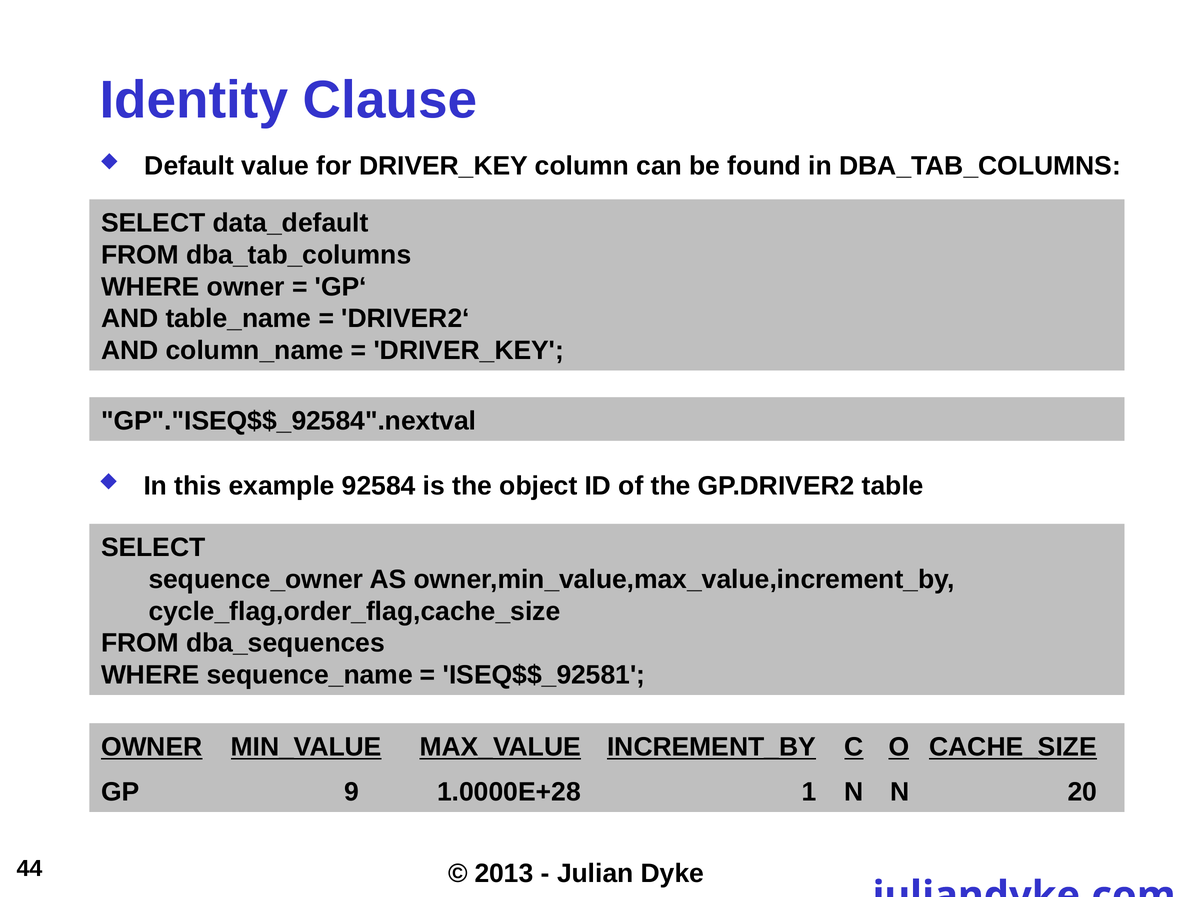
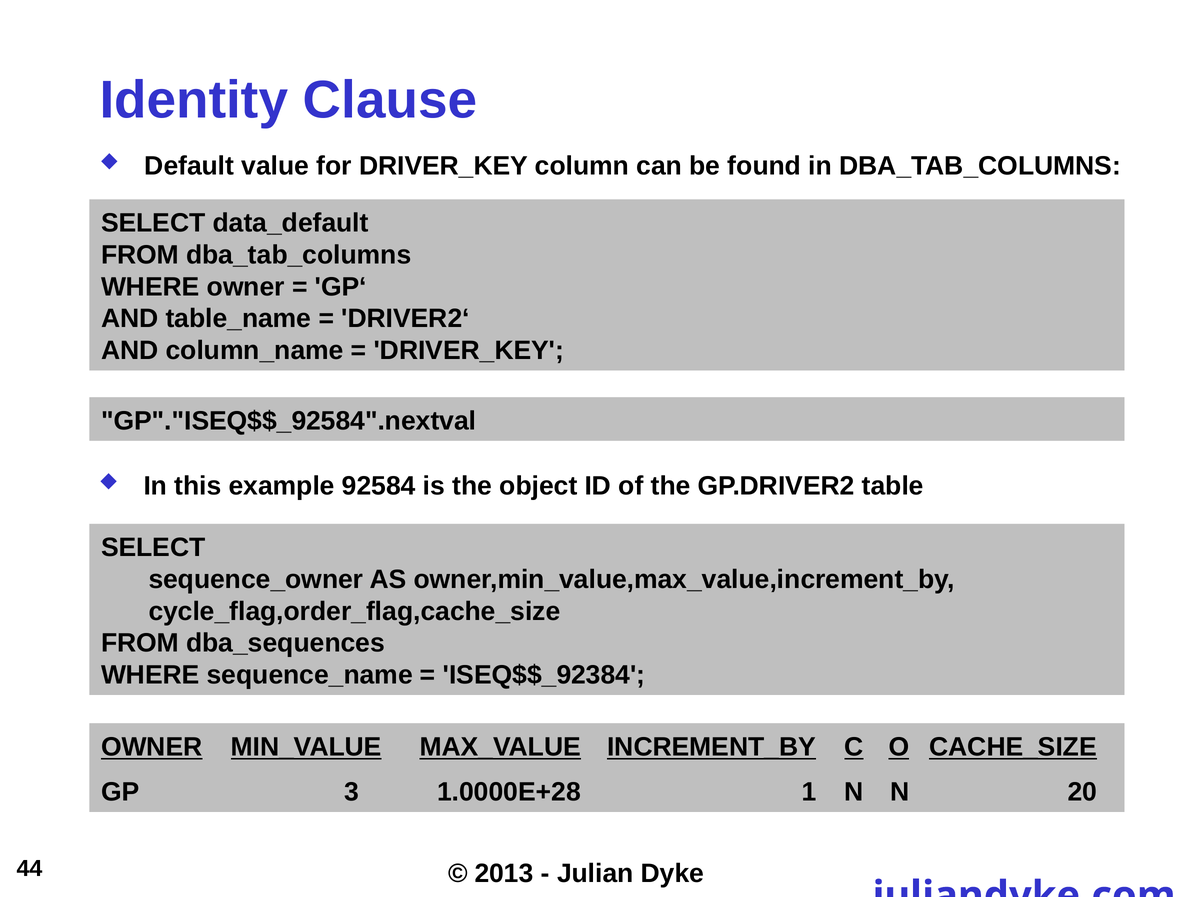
ISEQ$$_92581: ISEQ$$_92581 -> ISEQ$$_92384
9: 9 -> 3
